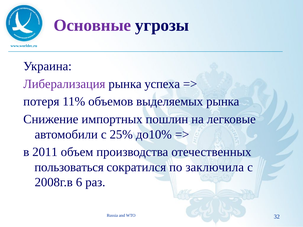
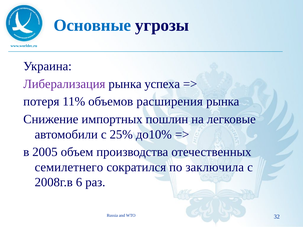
Основные colour: purple -> blue
выделяемых: выделяемых -> расширения
2011: 2011 -> 2005
пользоваться: пользоваться -> семилетнего
